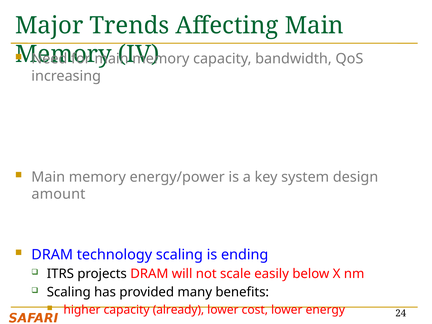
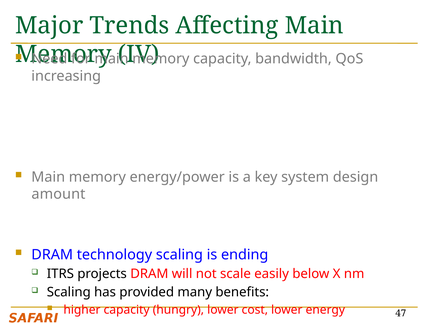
already: already -> hungry
24: 24 -> 47
